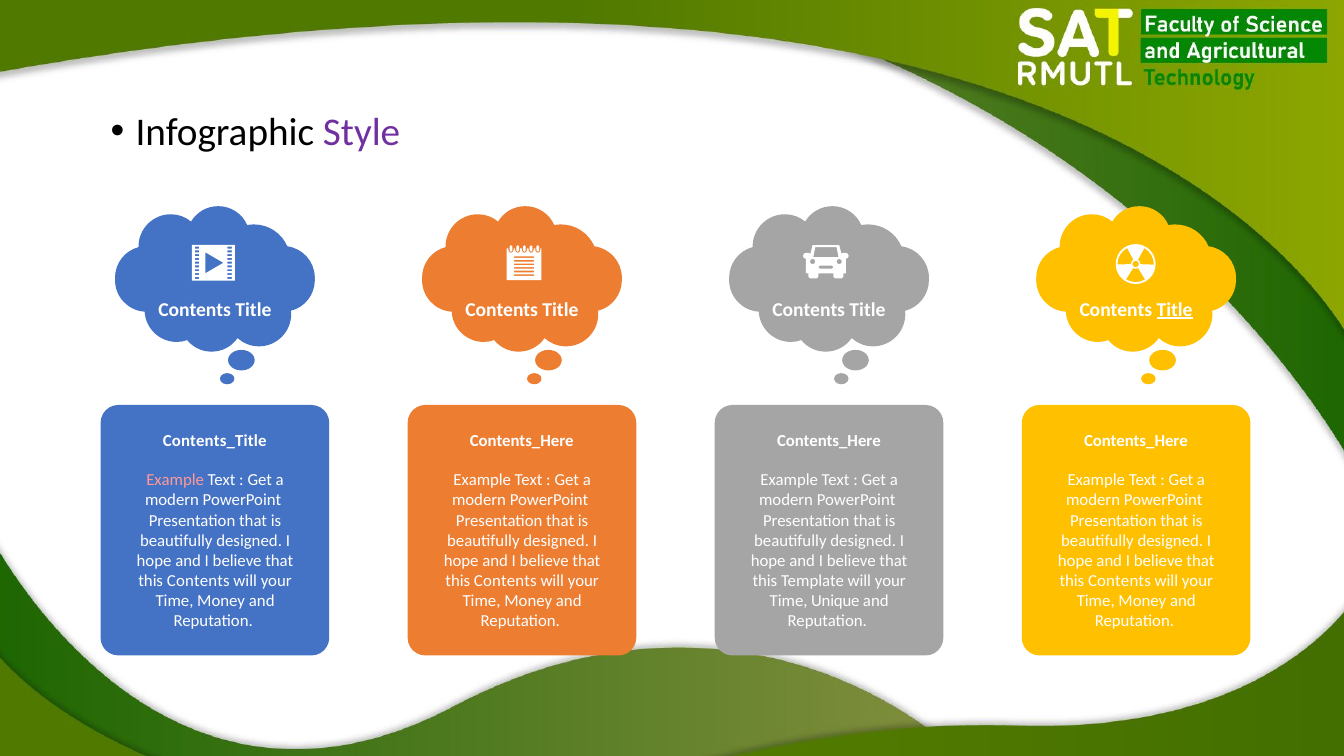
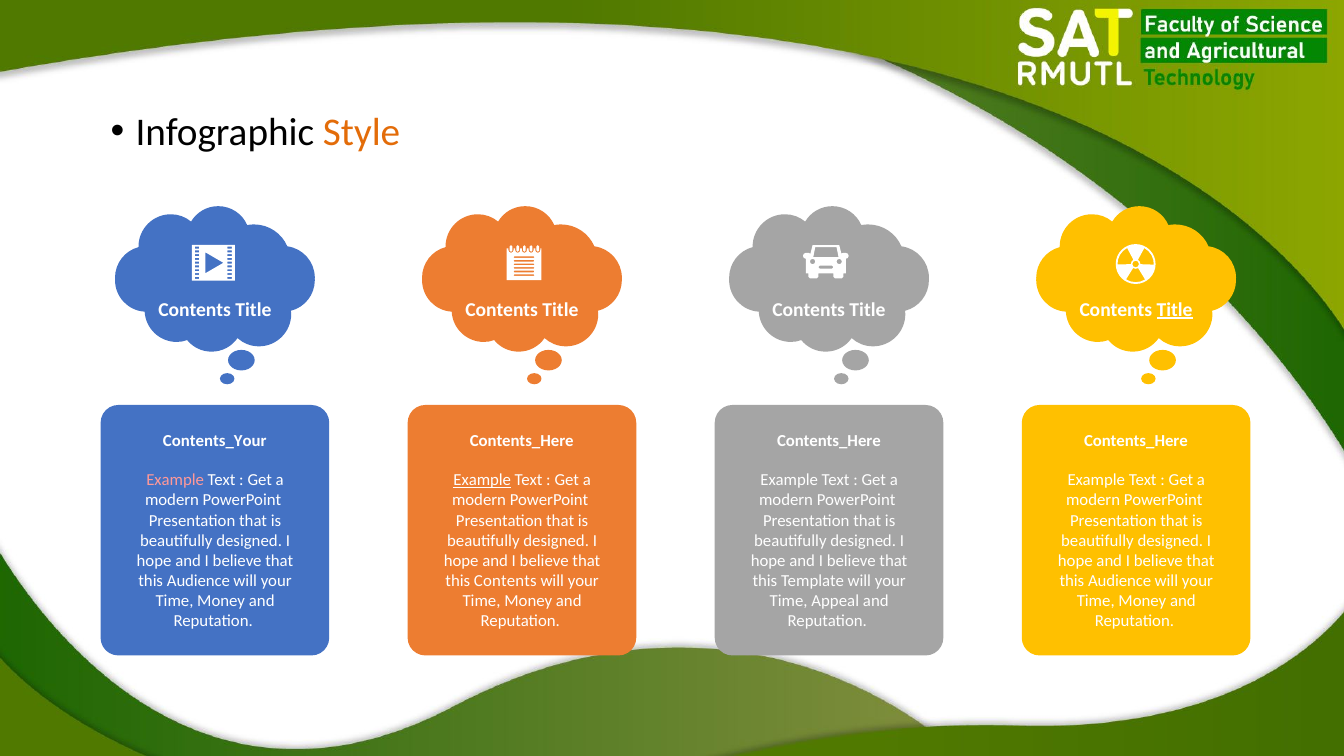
Style colour: purple -> orange
Contents_Title: Contents_Title -> Contents_Your
Example at (482, 480) underline: none -> present
Contents at (198, 581): Contents -> Audience
Contents at (1119, 581): Contents -> Audience
Unique: Unique -> Appeal
